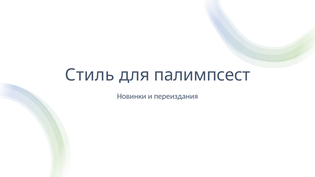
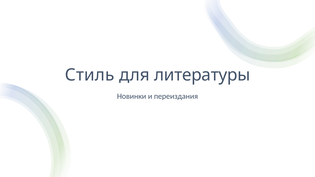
палимпсест: палимпсест -> литературы
